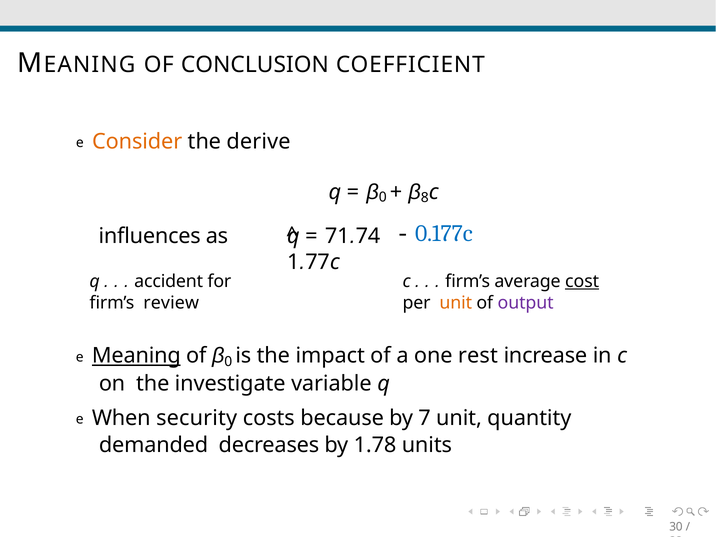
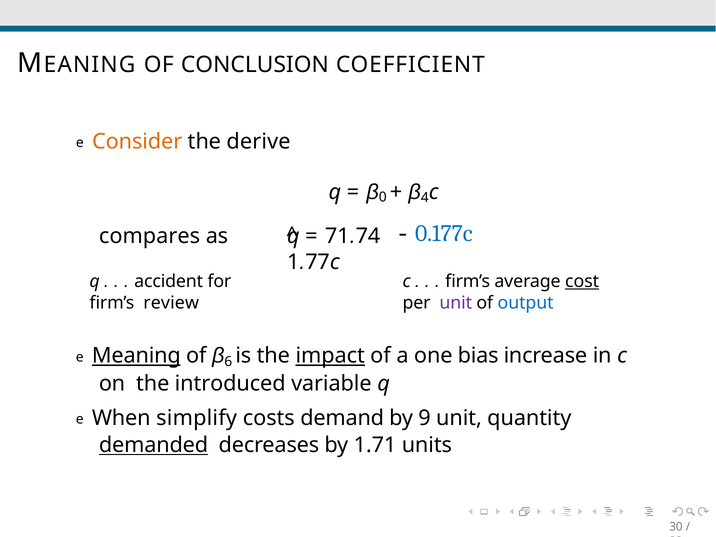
8: 8 -> 4
influences: influences -> compares
unit at (456, 303) colour: orange -> purple
output colour: purple -> blue
0 at (228, 362): 0 -> 6
impact underline: none -> present
rest: rest -> bias
investigate: investigate -> introduced
security: security -> simplify
because: because -> demand
7: 7 -> 9
demanded underline: none -> present
1.78: 1.78 -> 1.71
